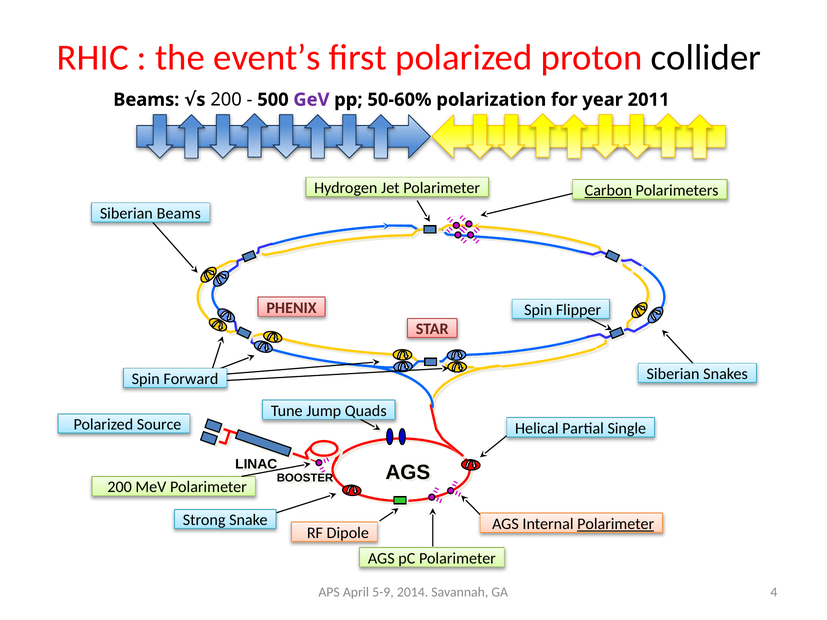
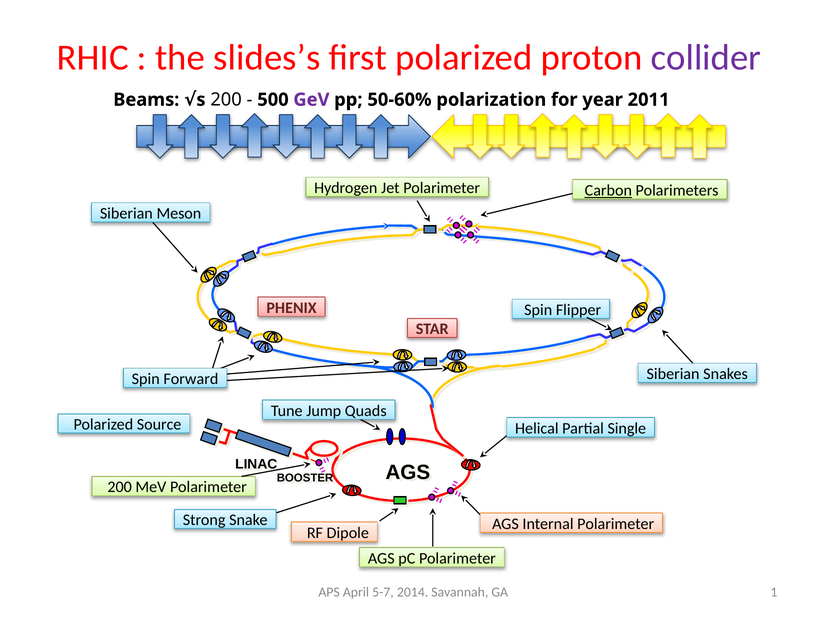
event’s: event’s -> slides’s
collider colour: black -> purple
Siberian Beams: Beams -> Meson
Polarimeter at (616, 524) underline: present -> none
5-9: 5-9 -> 5-7
4: 4 -> 1
